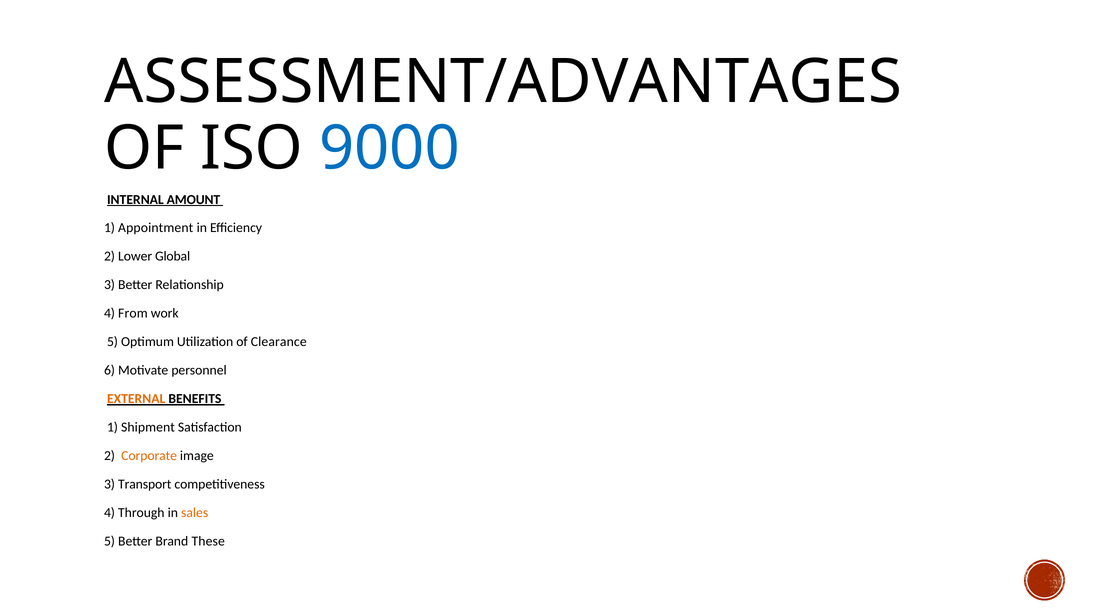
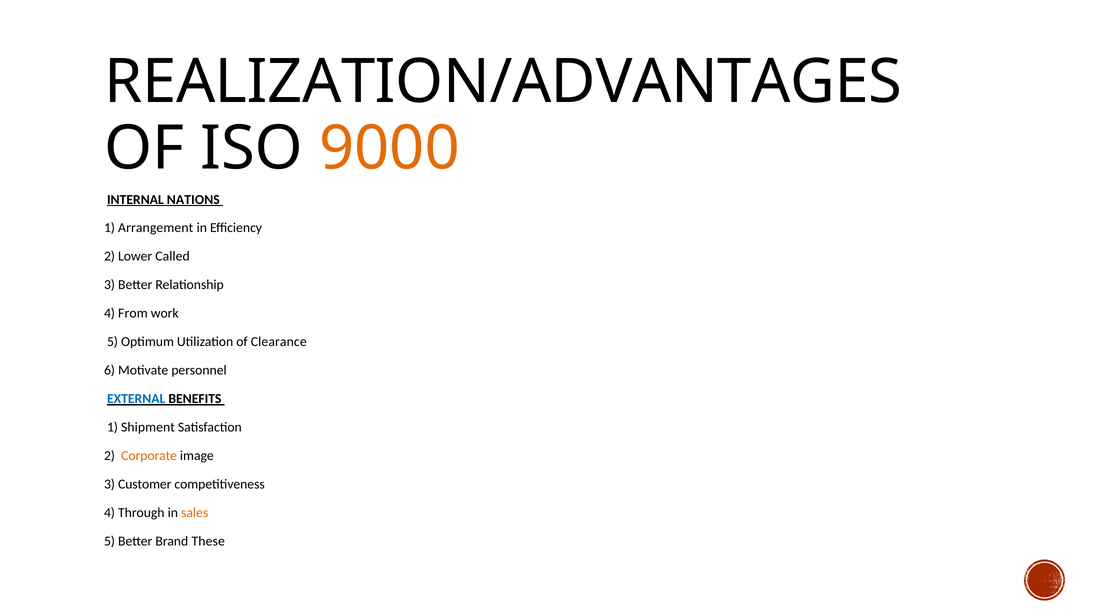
ASSESSMENT/ADVANTAGES: ASSESSMENT/ADVANTAGES -> REALIZATION/ADVANTAGES
9000 colour: blue -> orange
AMOUNT: AMOUNT -> NATIONS
Appointment: Appointment -> Arrangement
Global: Global -> Called
EXTERNAL colour: orange -> blue
Transport: Transport -> Customer
